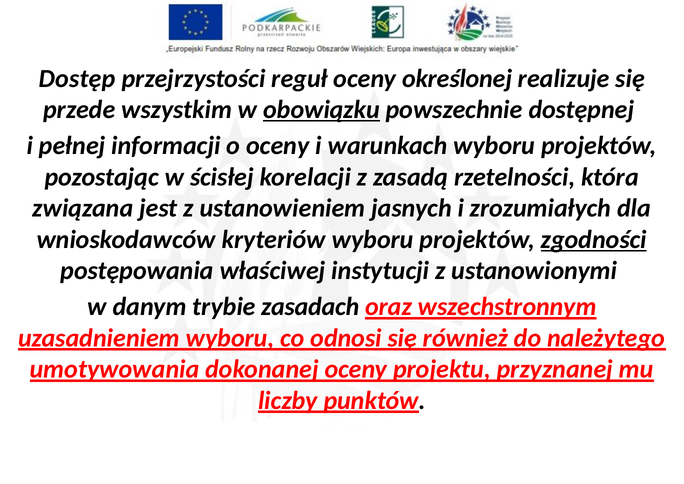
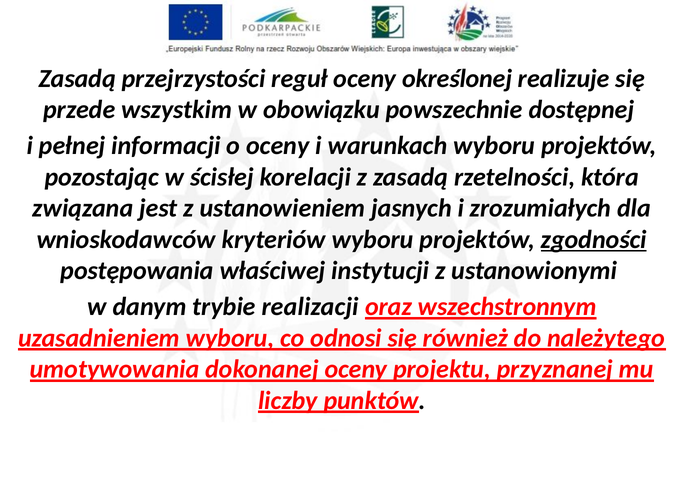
Dostęp at (77, 78): Dostęp -> Zasadą
obowiązku underline: present -> none
zasadach: zasadach -> realizacji
